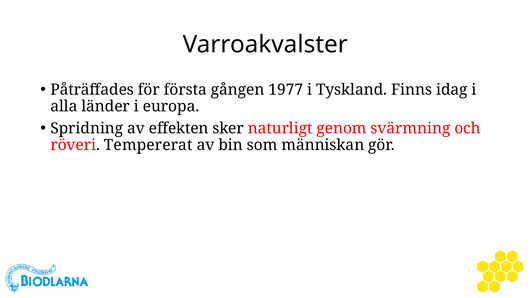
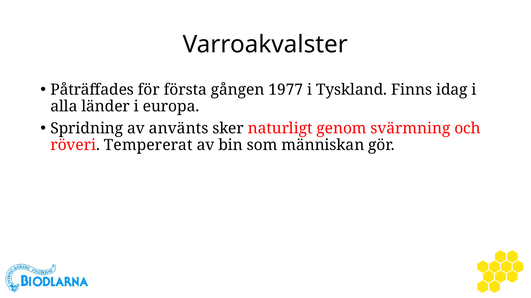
effekten: effekten -> använts
